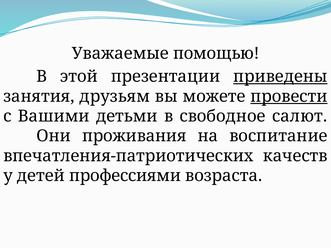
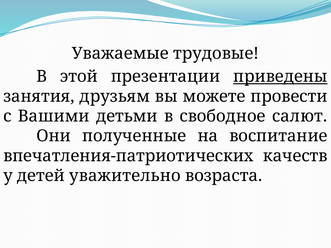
помощью: помощью -> трудовые
провести underline: present -> none
проживания: проживания -> полученные
профессиями: профессиями -> уважительно
